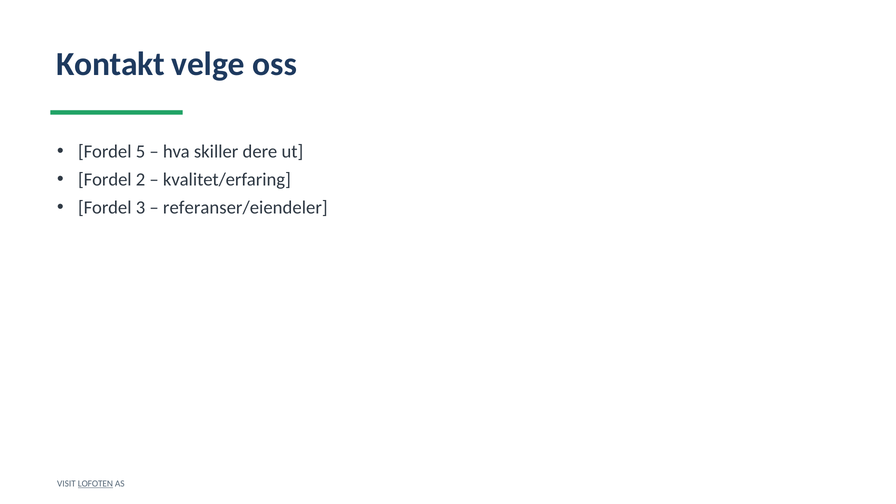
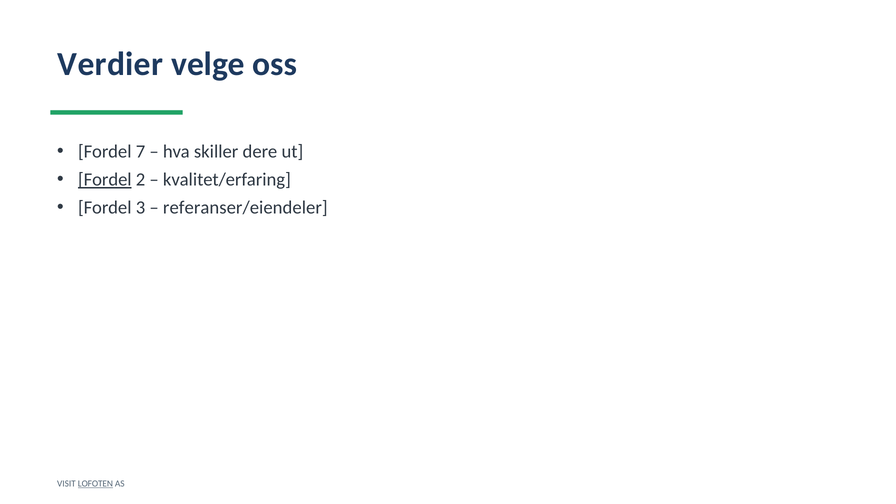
Kontakt: Kontakt -> Verdier
5: 5 -> 7
Fordel at (105, 180) underline: none -> present
